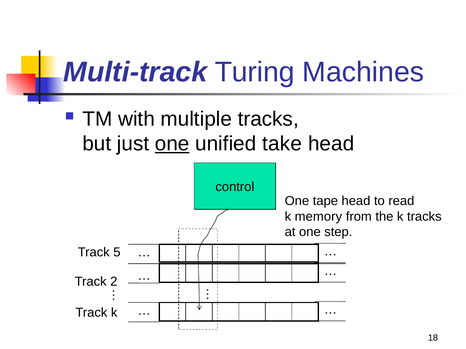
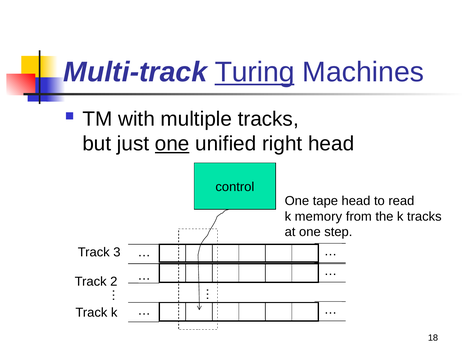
Turing underline: none -> present
take: take -> right
5: 5 -> 3
